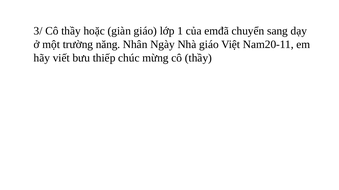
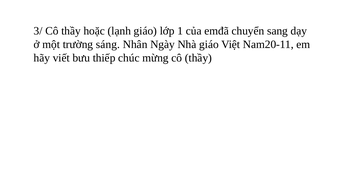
giàn: giàn -> lạnh
năng: năng -> sáng
